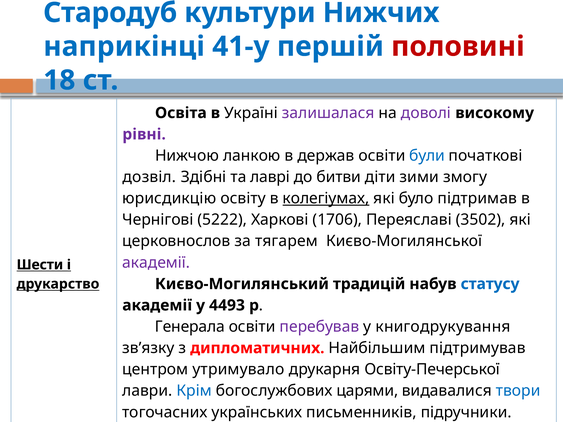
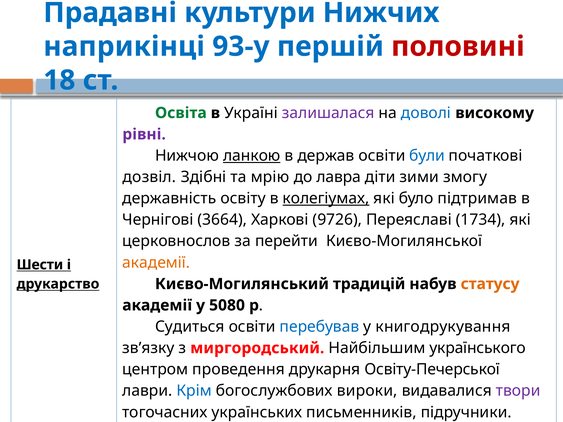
Стародуб: Стародуб -> Прадавні
41-у: 41-у -> 93-у
Освіта colour: black -> green
доволі colour: purple -> blue
ланкою underline: none -> present
лаврі: лаврі -> мрію
битви: битви -> лавра
юрисдикцію: юрисдикцію -> державність
5222: 5222 -> 3664
1706: 1706 -> 9726
3502: 3502 -> 1734
тягарем: тягарем -> перейти
академії at (156, 263) colour: purple -> orange
статусу colour: blue -> orange
4493: 4493 -> 5080
Генерала: Генерала -> Судиться
перебував colour: purple -> blue
дипломатичних: дипломатичних -> миргородський
підтримував: підтримував -> українського
утримувало: утримувало -> проведення
царями: царями -> вироки
твори colour: blue -> purple
